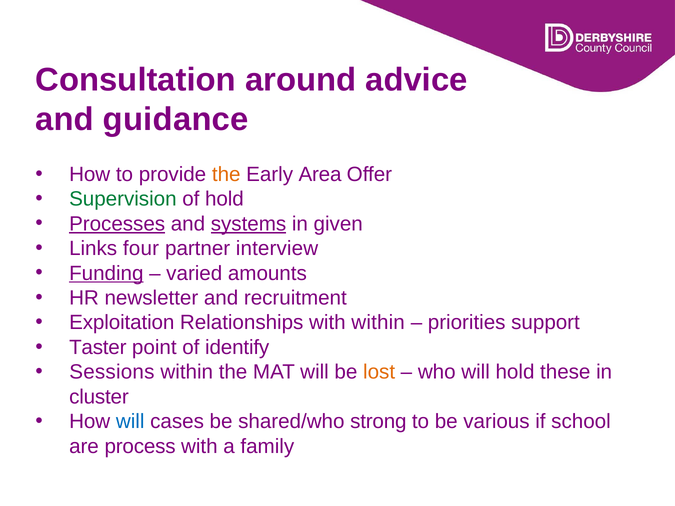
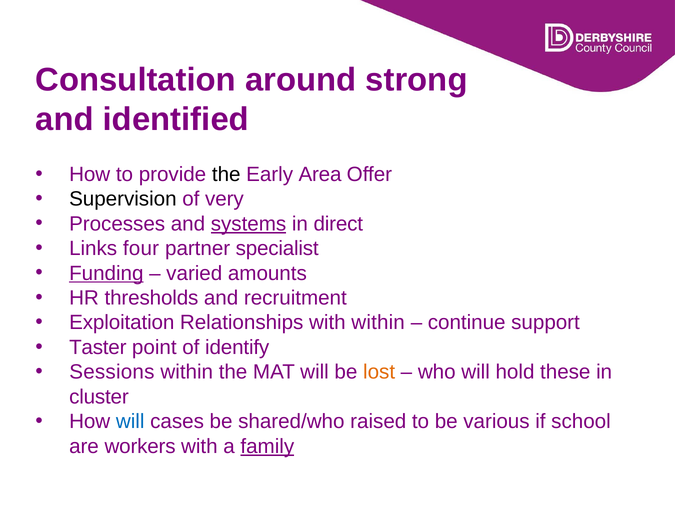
advice: advice -> strong
guidance: guidance -> identified
the at (226, 174) colour: orange -> black
Supervision colour: green -> black
of hold: hold -> very
Processes underline: present -> none
given: given -> direct
interview: interview -> specialist
newsletter: newsletter -> thresholds
priorities: priorities -> continue
strong: strong -> raised
process: process -> workers
family underline: none -> present
